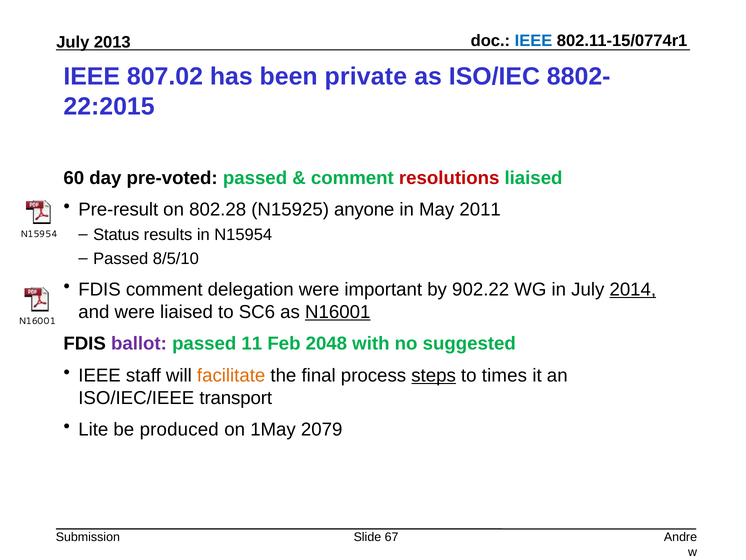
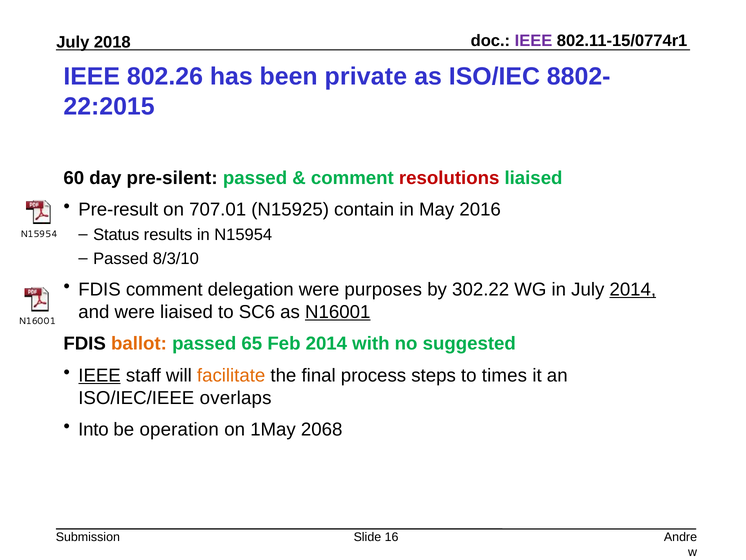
IEEE at (534, 41) colour: blue -> purple
2013: 2013 -> 2018
807.02: 807.02 -> 802.26
pre-voted: pre-voted -> pre-silent
802.28: 802.28 -> 707.01
anyone: anyone -> contain
2011: 2011 -> 2016
8/5/10: 8/5/10 -> 8/3/10
important: important -> purposes
902.22: 902.22 -> 302.22
ballot colour: purple -> orange
11: 11 -> 65
Feb 2048: 2048 -> 2014
IEEE at (100, 375) underline: none -> present
steps underline: present -> none
transport: transport -> overlaps
Lite: Lite -> Into
produced: produced -> operation
2079: 2079 -> 2068
67: 67 -> 16
